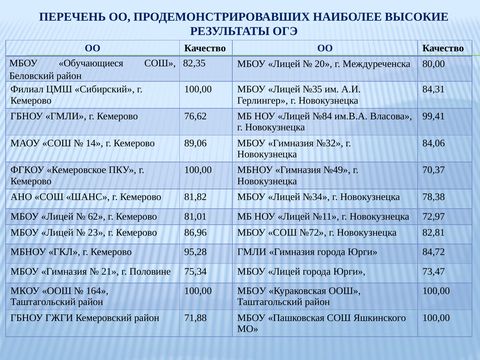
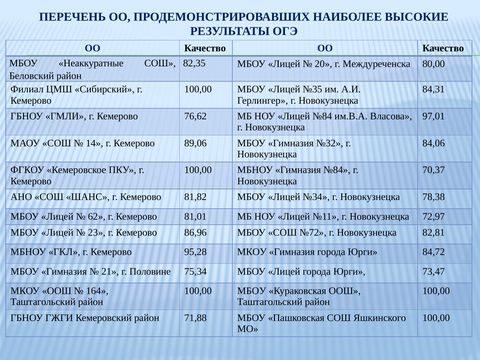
Обучающиеся: Обучающиеся -> Неаккуратные
99,41: 99,41 -> 97,01
Гимназия №49: №49 -> №84
95,28 ГМЛИ: ГМЛИ -> МКОУ
